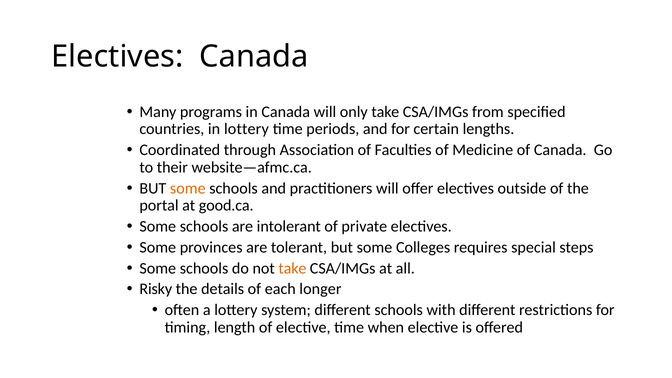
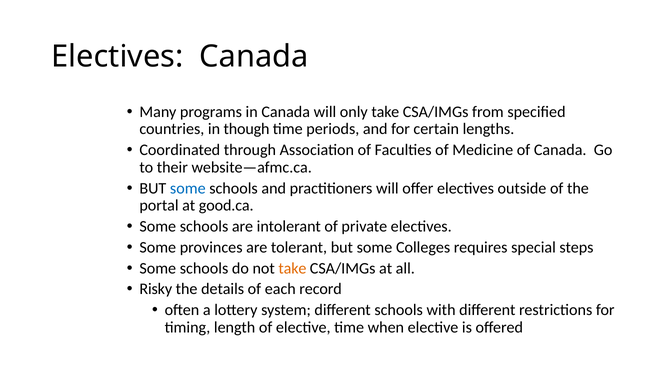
in lottery: lottery -> though
some at (188, 188) colour: orange -> blue
longer: longer -> record
